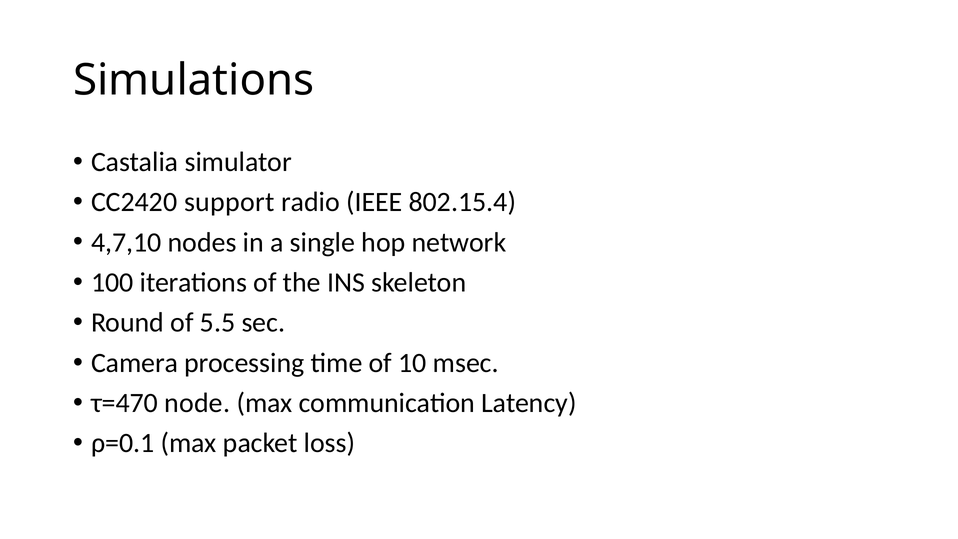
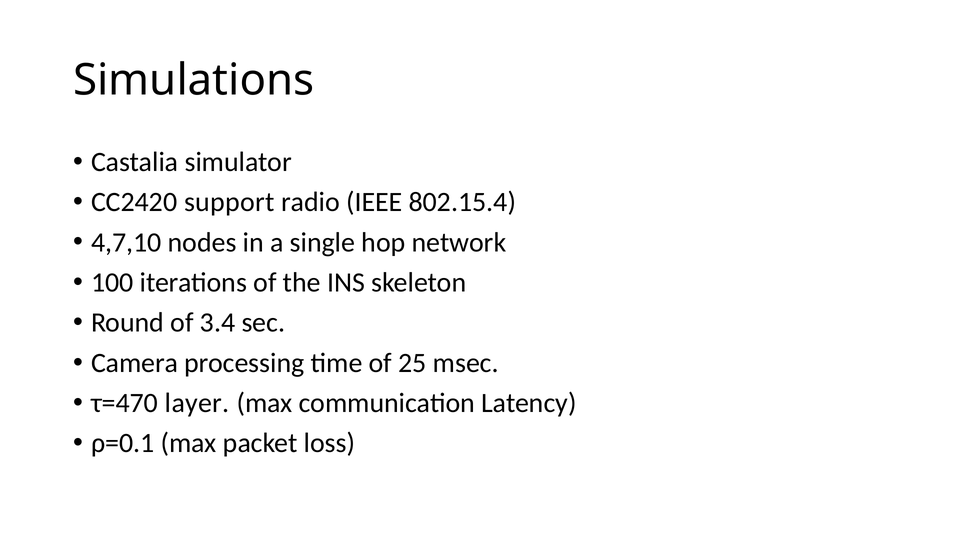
5.5: 5.5 -> 3.4
10: 10 -> 25
node: node -> layer
